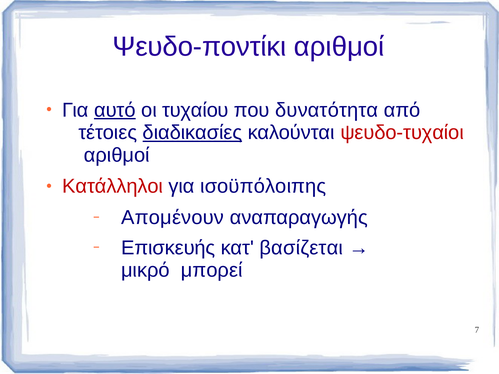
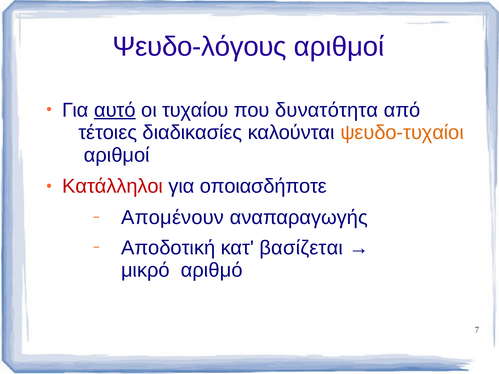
Ψευδο-ποντίκι: Ψευδο-ποντίκι -> Ψευδο-λόγους
διαδικασίες underline: present -> none
ψευδο-τυχαίοι colour: red -> orange
ισοϋπόλοιπης: ισοϋπόλοιπης -> οποιασδήποτε
Επισκευής: Επισκευής -> Αποδοτική
μπορεί: μπορεί -> αριθμό
